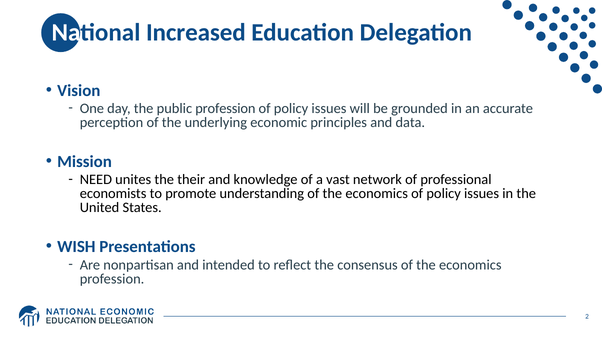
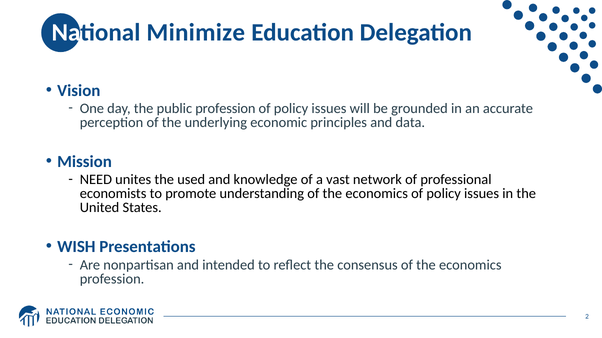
Increased: Increased -> Minimize
their: their -> used
